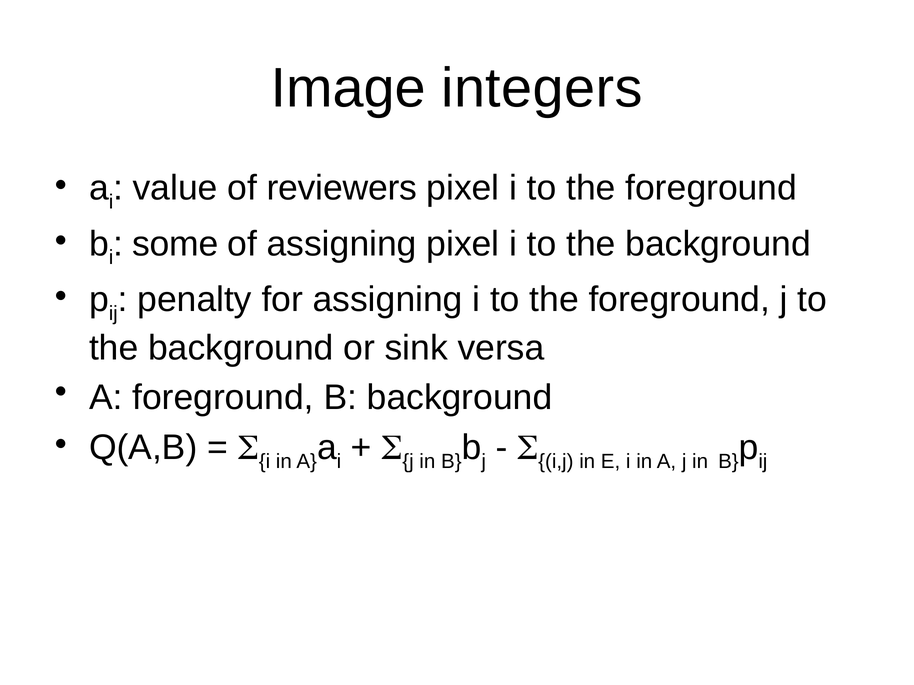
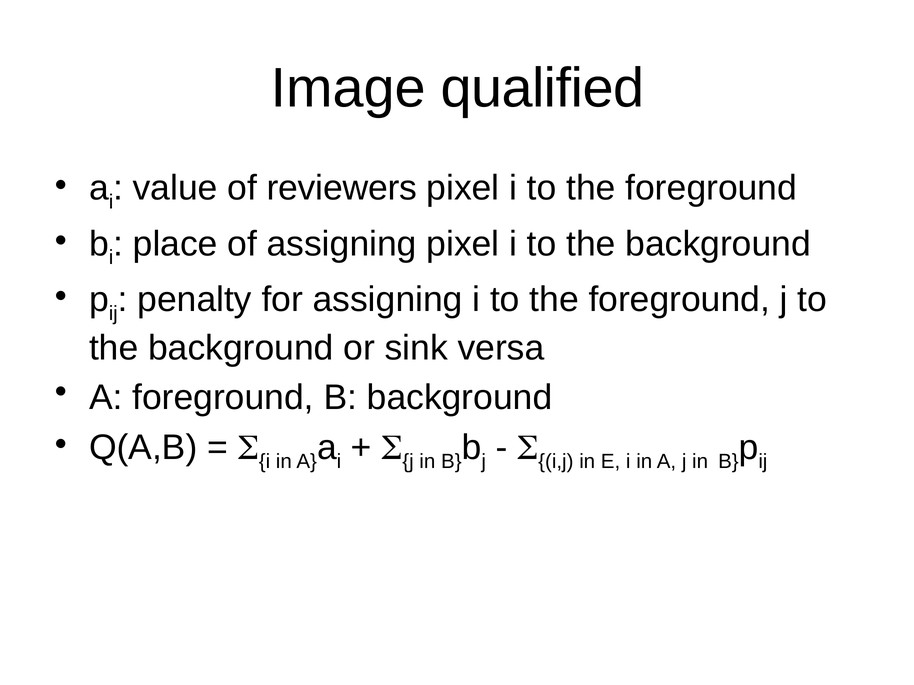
integers: integers -> qualified
some: some -> place
